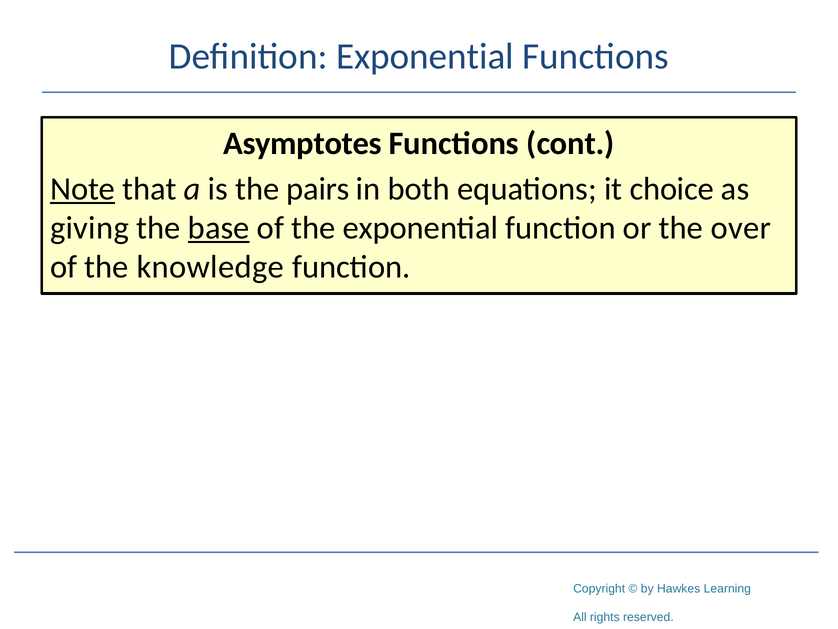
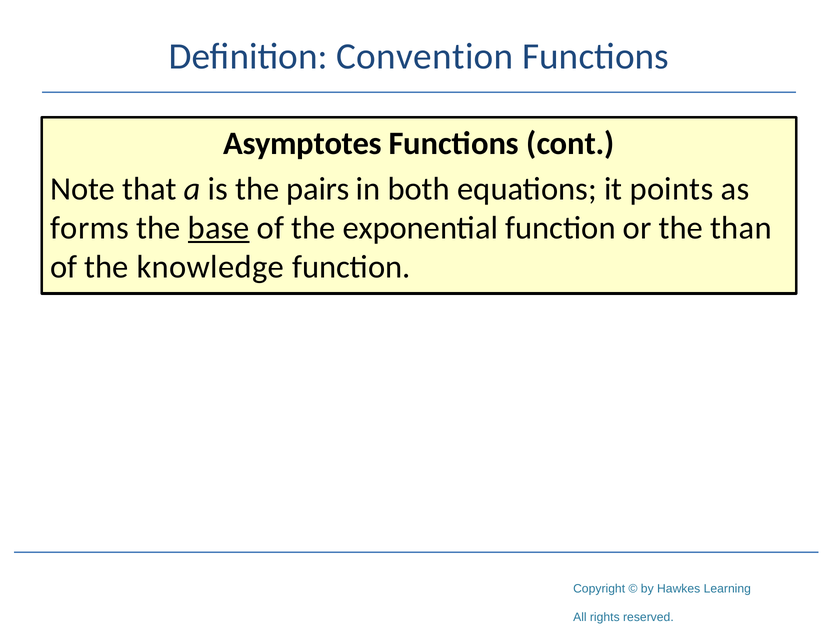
Definition Exponential: Exponential -> Convention
Note underline: present -> none
choice: choice -> points
giving: giving -> forms
over: over -> than
